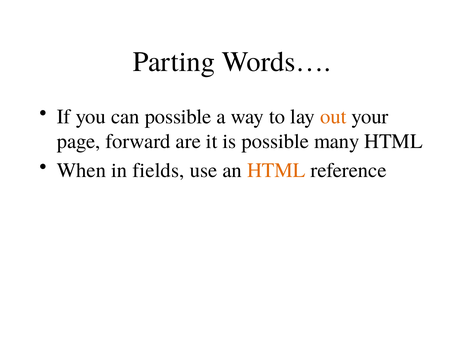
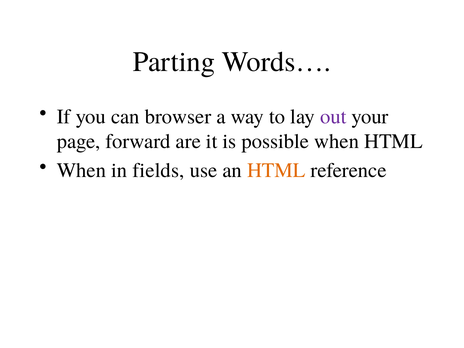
can possible: possible -> browser
out colour: orange -> purple
possible many: many -> when
